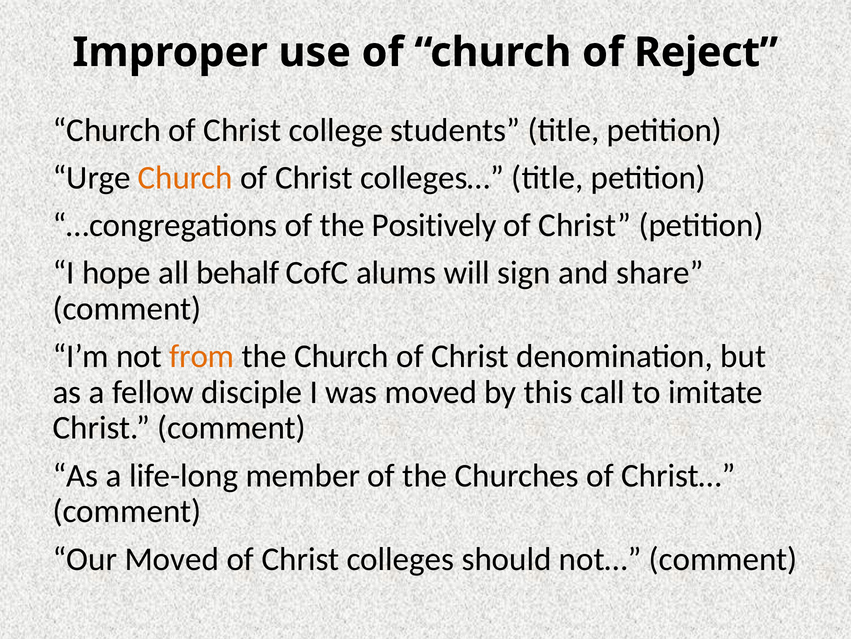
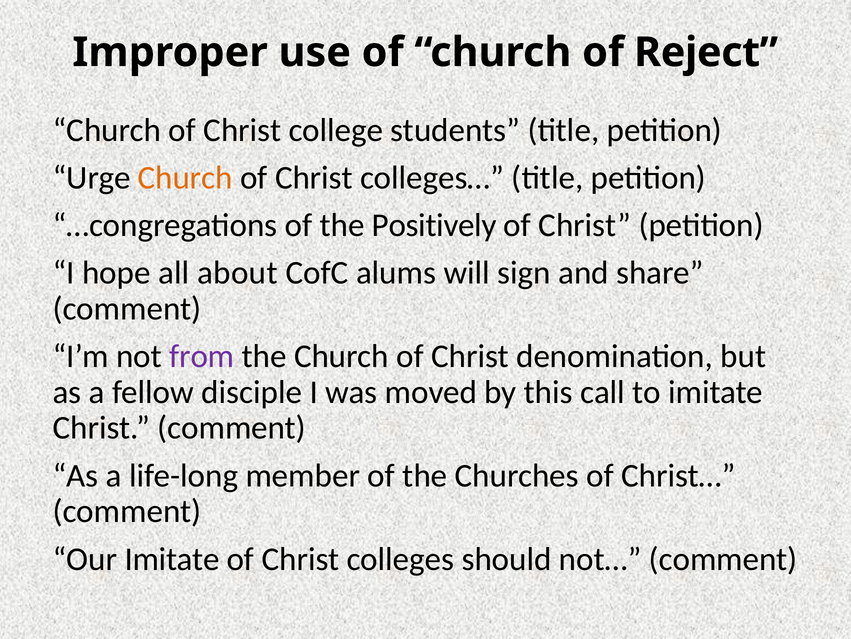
behalf: behalf -> about
from colour: orange -> purple
Our Moved: Moved -> Imitate
